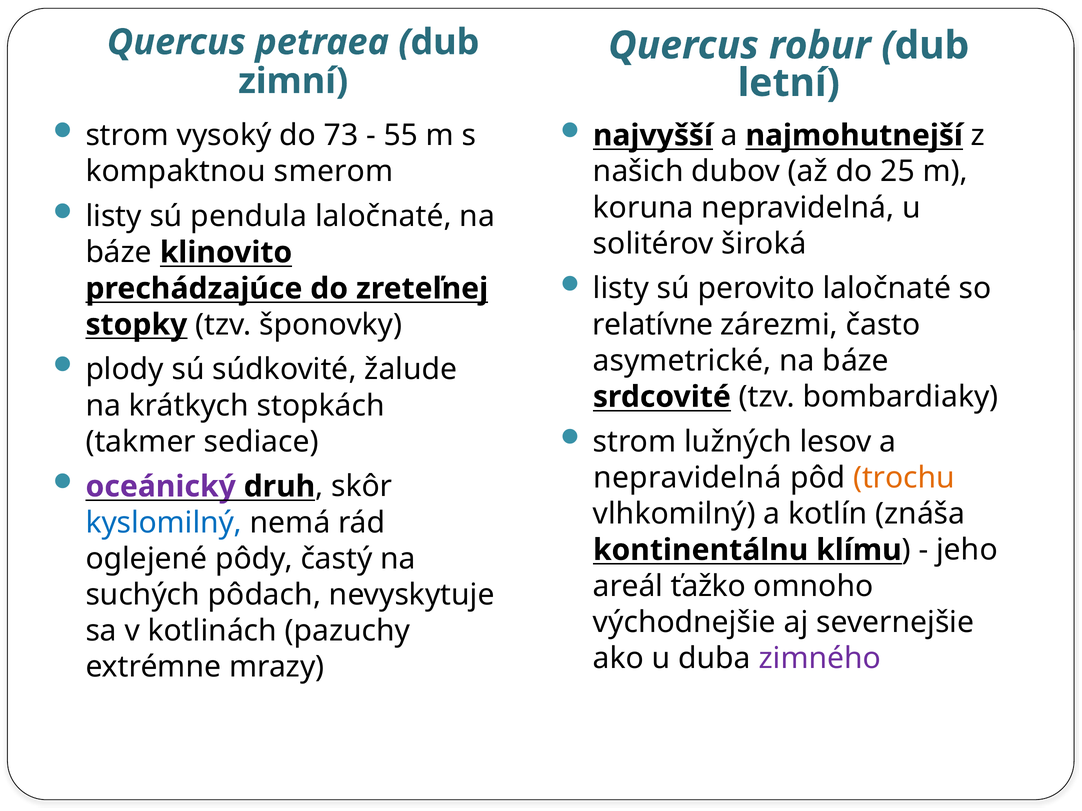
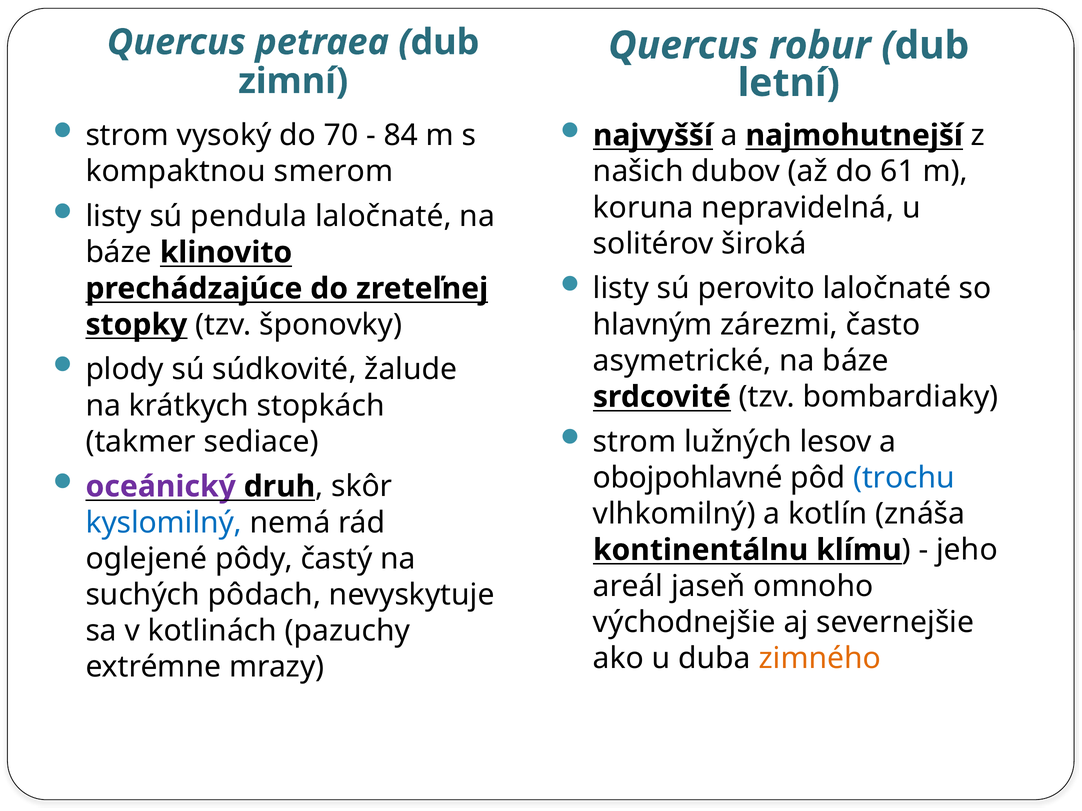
73: 73 -> 70
55: 55 -> 84
25: 25 -> 61
relatívne: relatívne -> hlavným
nepravidelná at (687, 478): nepravidelná -> obojpohlavné
trochu colour: orange -> blue
ťažko: ťažko -> jaseň
zimného colour: purple -> orange
